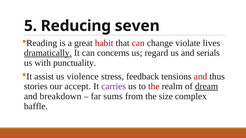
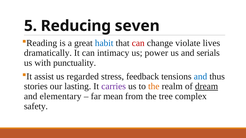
habit colour: red -> blue
dramatically underline: present -> none
concerns: concerns -> intimacy
regard: regard -> power
violence: violence -> regarded
and at (200, 77) colour: red -> blue
accept: accept -> lasting
the at (154, 87) colour: red -> orange
breakdown: breakdown -> elementary
sums: sums -> mean
size: size -> tree
baffle: baffle -> safety
